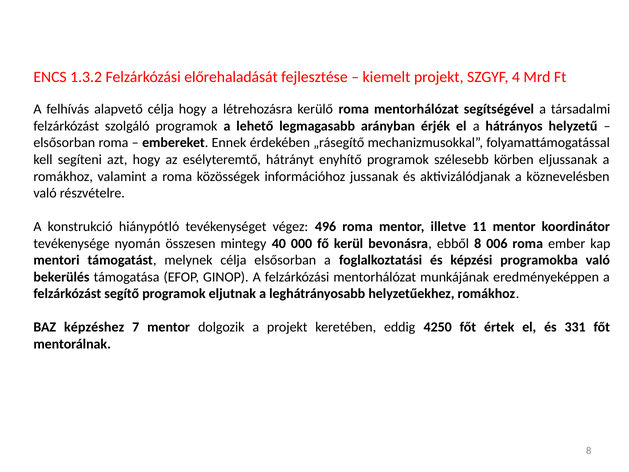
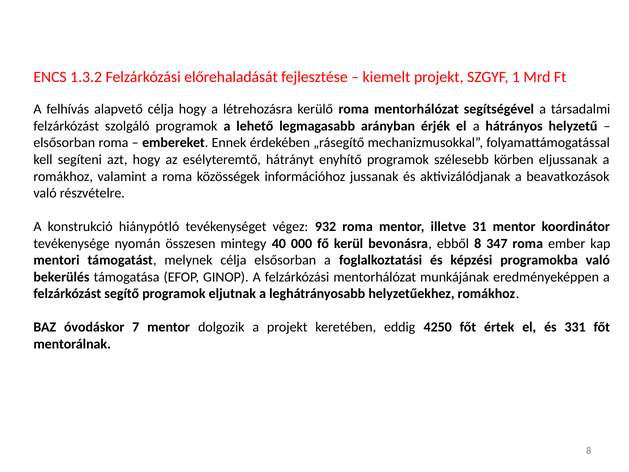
4: 4 -> 1
köznevelésben: köznevelésben -> beavatkozások
496: 496 -> 932
11: 11 -> 31
006: 006 -> 347
képzéshez: képzéshez -> óvodáskor
